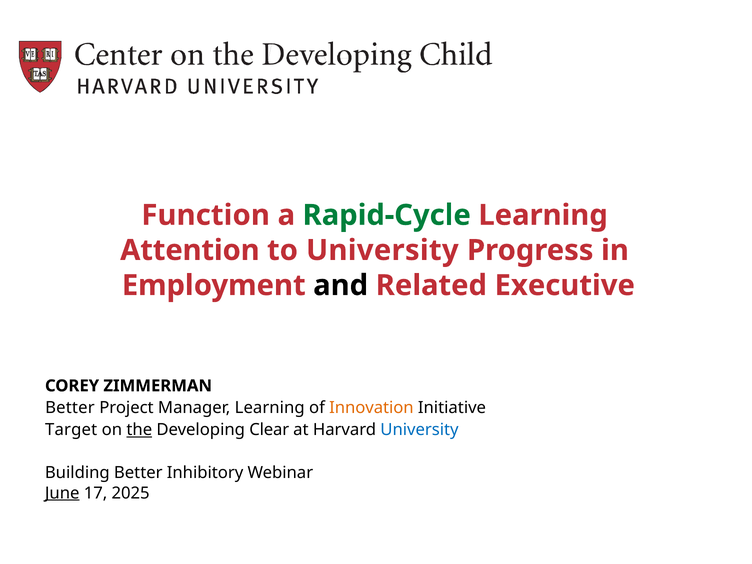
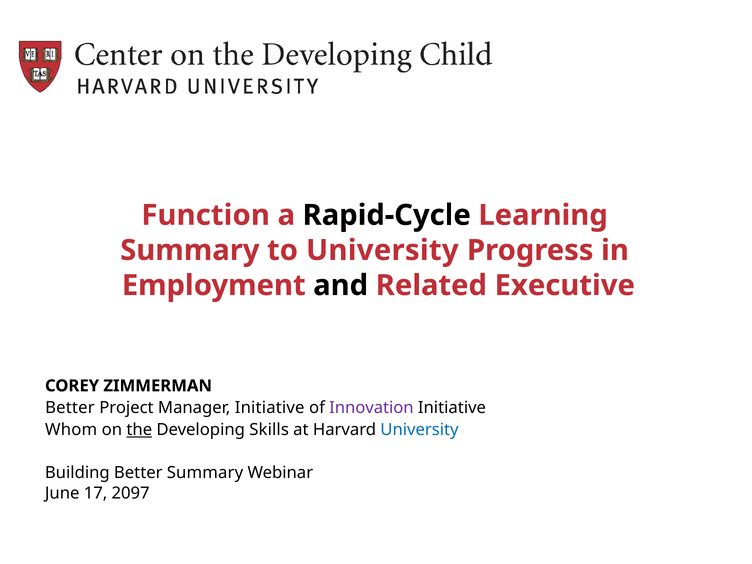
Rapid-Cycle colour: green -> black
Attention at (190, 250): Attention -> Summary
Manager Learning: Learning -> Initiative
Innovation colour: orange -> purple
Target: Target -> Whom
Clear: Clear -> Skills
Better Inhibitory: Inhibitory -> Summary
June underline: present -> none
2025: 2025 -> 2097
